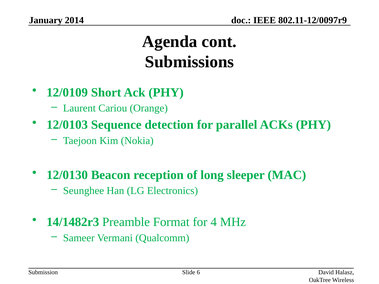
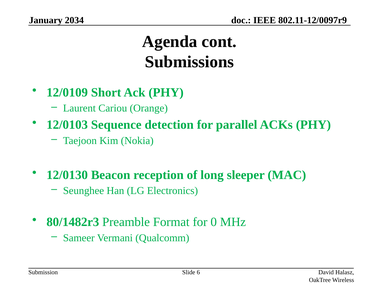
2014: 2014 -> 2034
14/1482r3: 14/1482r3 -> 80/1482r3
4: 4 -> 0
